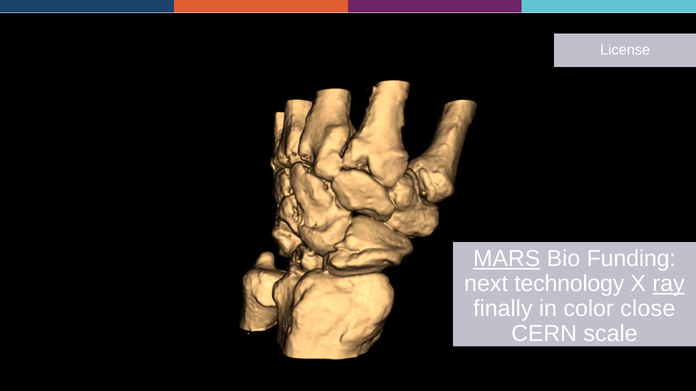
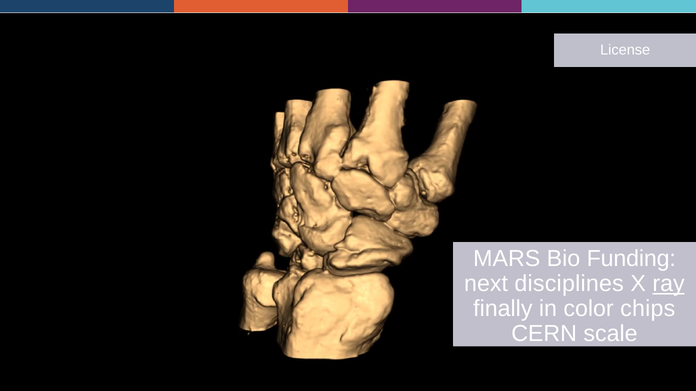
MARS underline: present -> none
technology: technology -> disciplines
close: close -> chips
